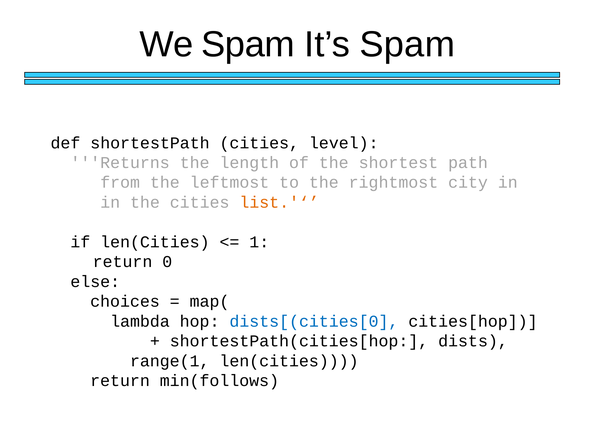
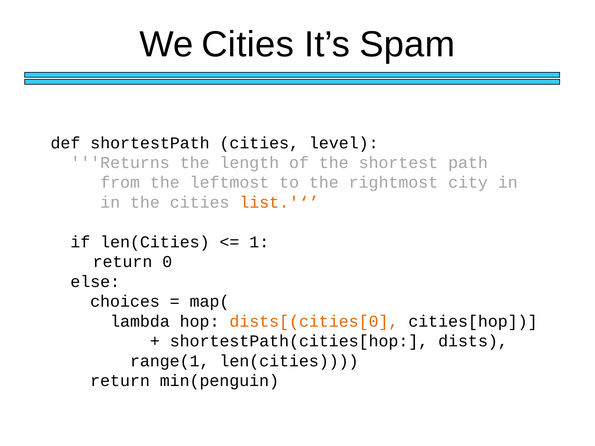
We Spam: Spam -> Cities
dists[(cities[0 colour: blue -> orange
min(follows: min(follows -> min(penguin
